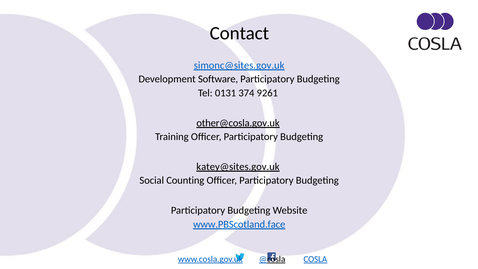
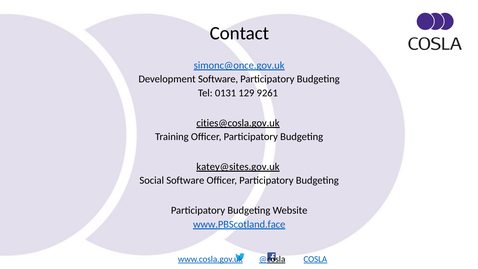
simonc@sites.gov.uk: simonc@sites.gov.uk -> simonc@once.gov.uk
374: 374 -> 129
other@cosla.gov.uk: other@cosla.gov.uk -> cities@cosla.gov.uk
Social Counting: Counting -> Software
